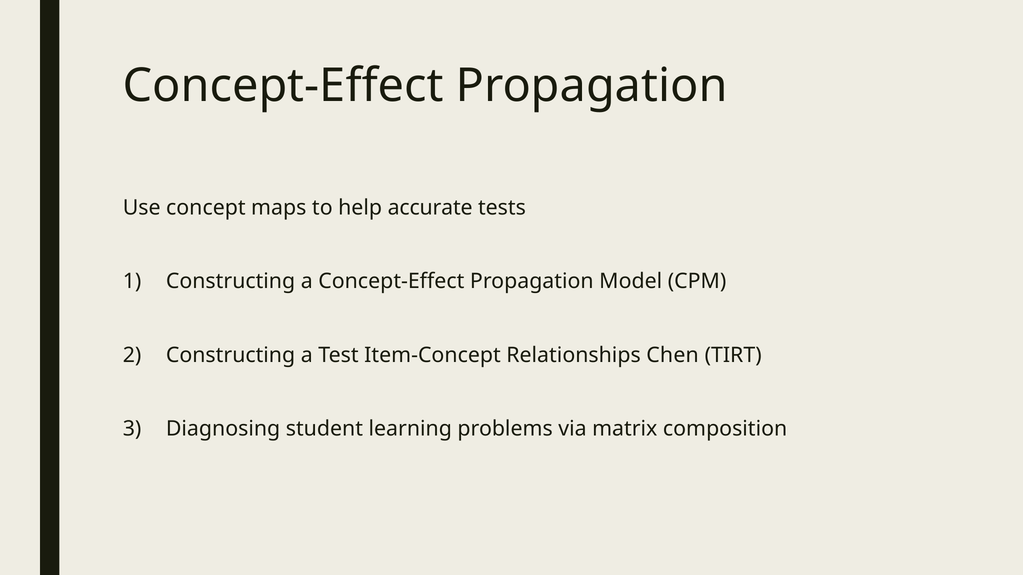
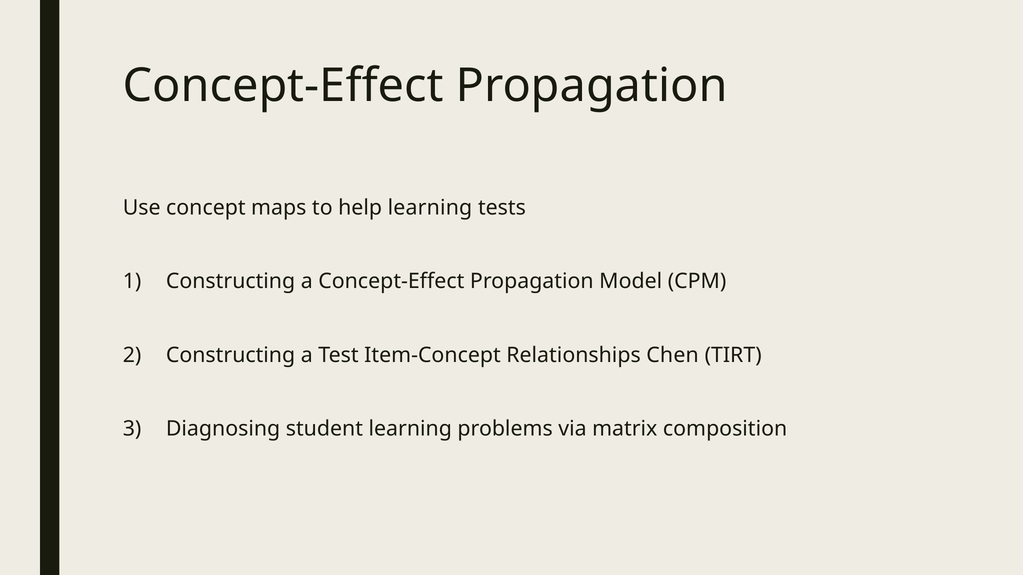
help accurate: accurate -> learning
